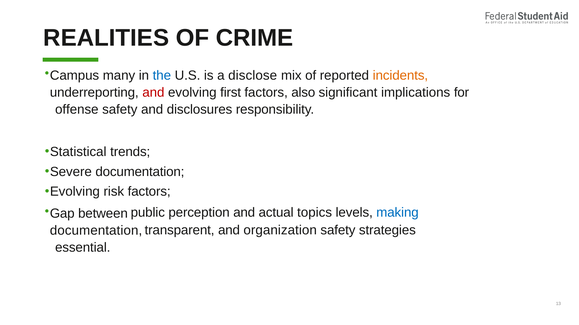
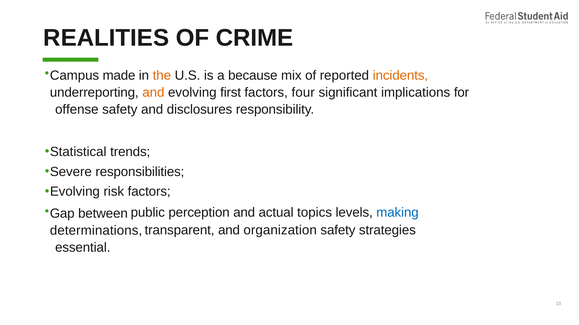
many: many -> made
the colour: blue -> orange
disclose: disclose -> because
and at (153, 93) colour: red -> orange
also: also -> four
Severe documentation: documentation -> responsibilities
documentation at (96, 231): documentation -> determinations
